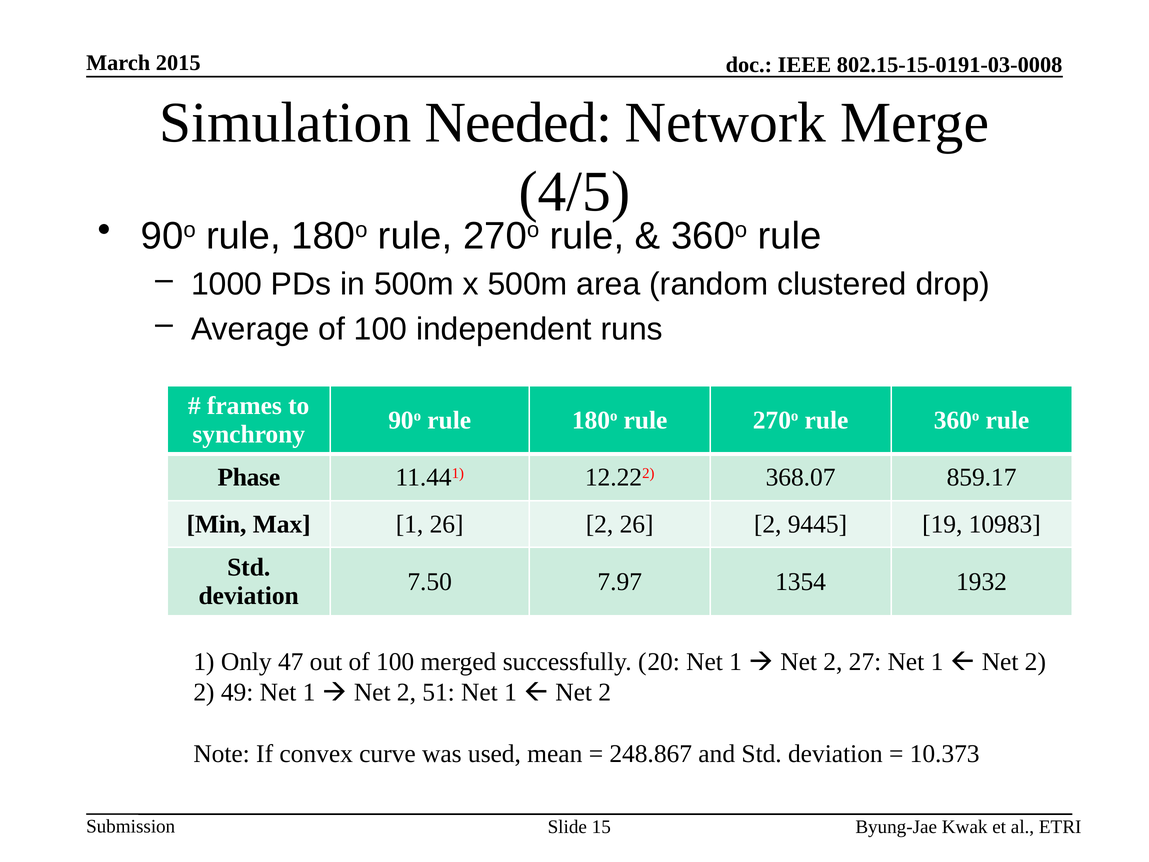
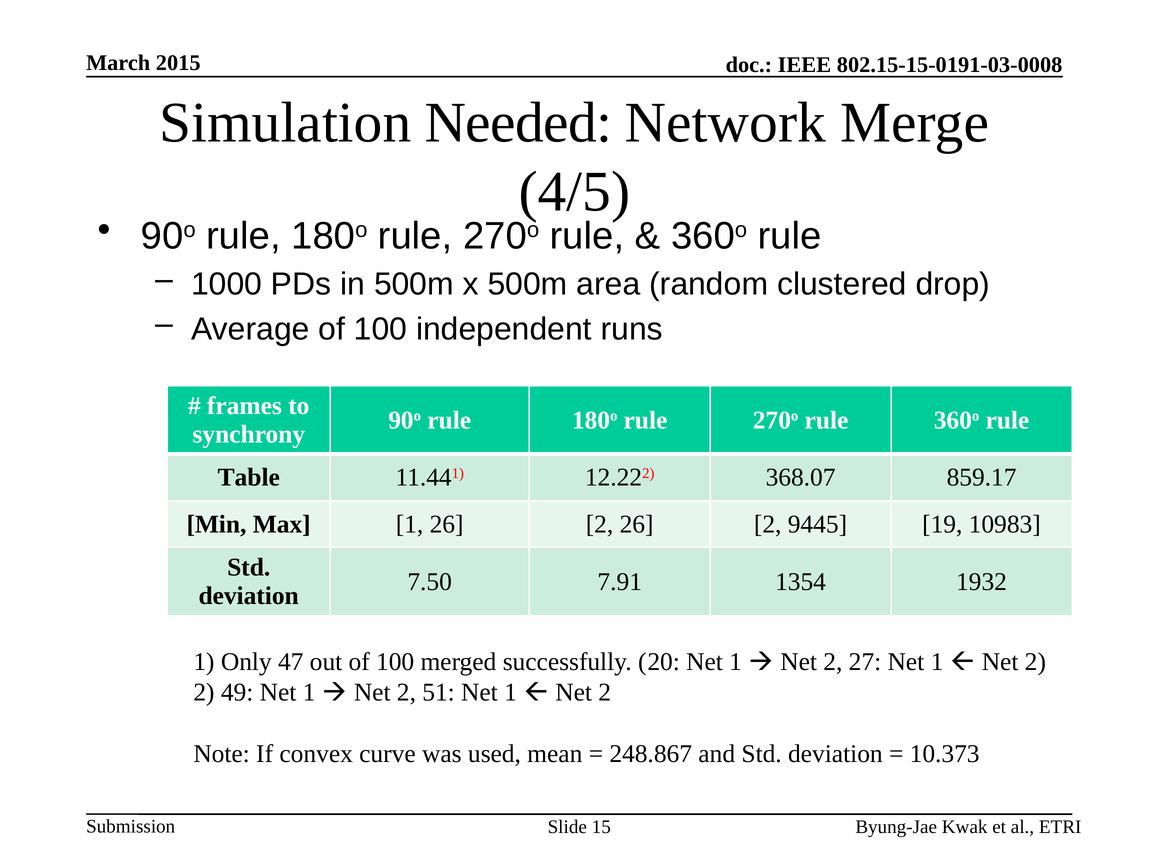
Phase: Phase -> Table
7.97: 7.97 -> 7.91
